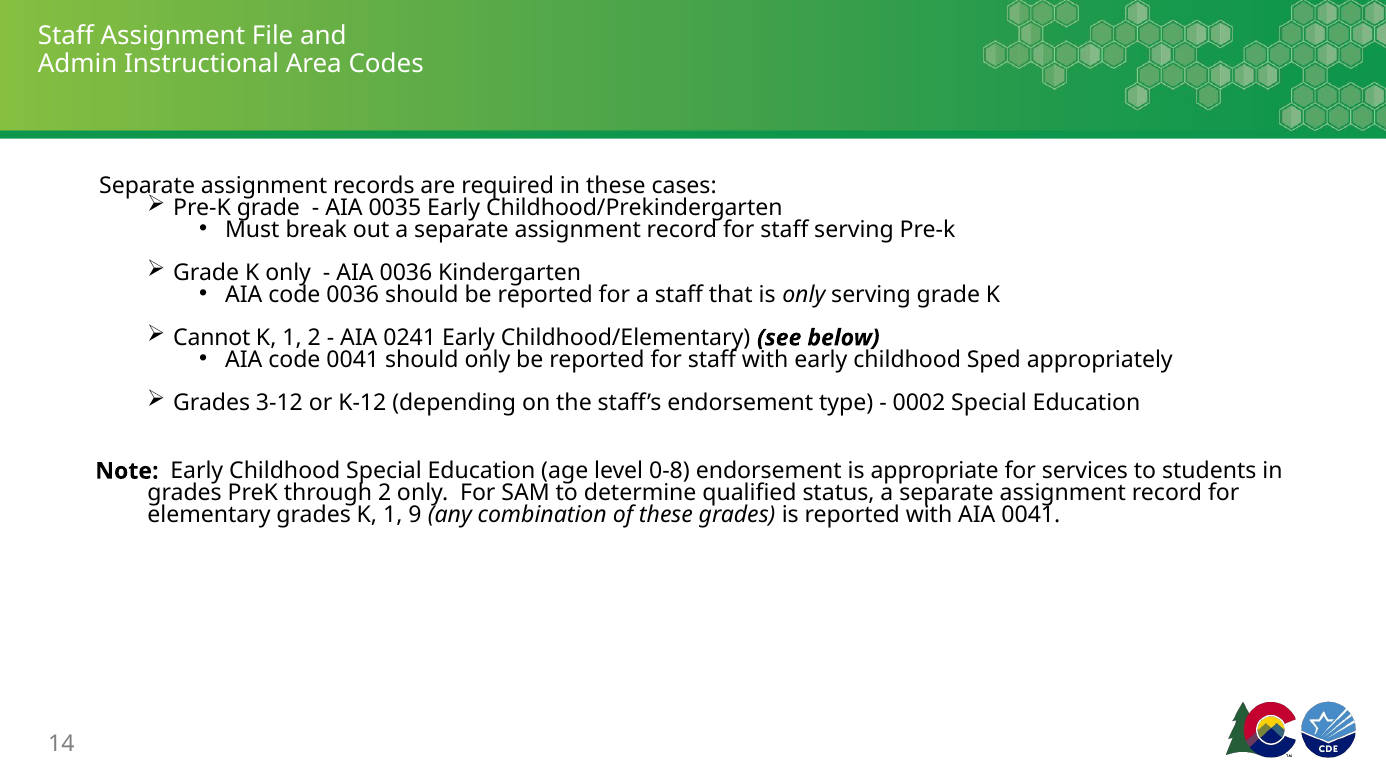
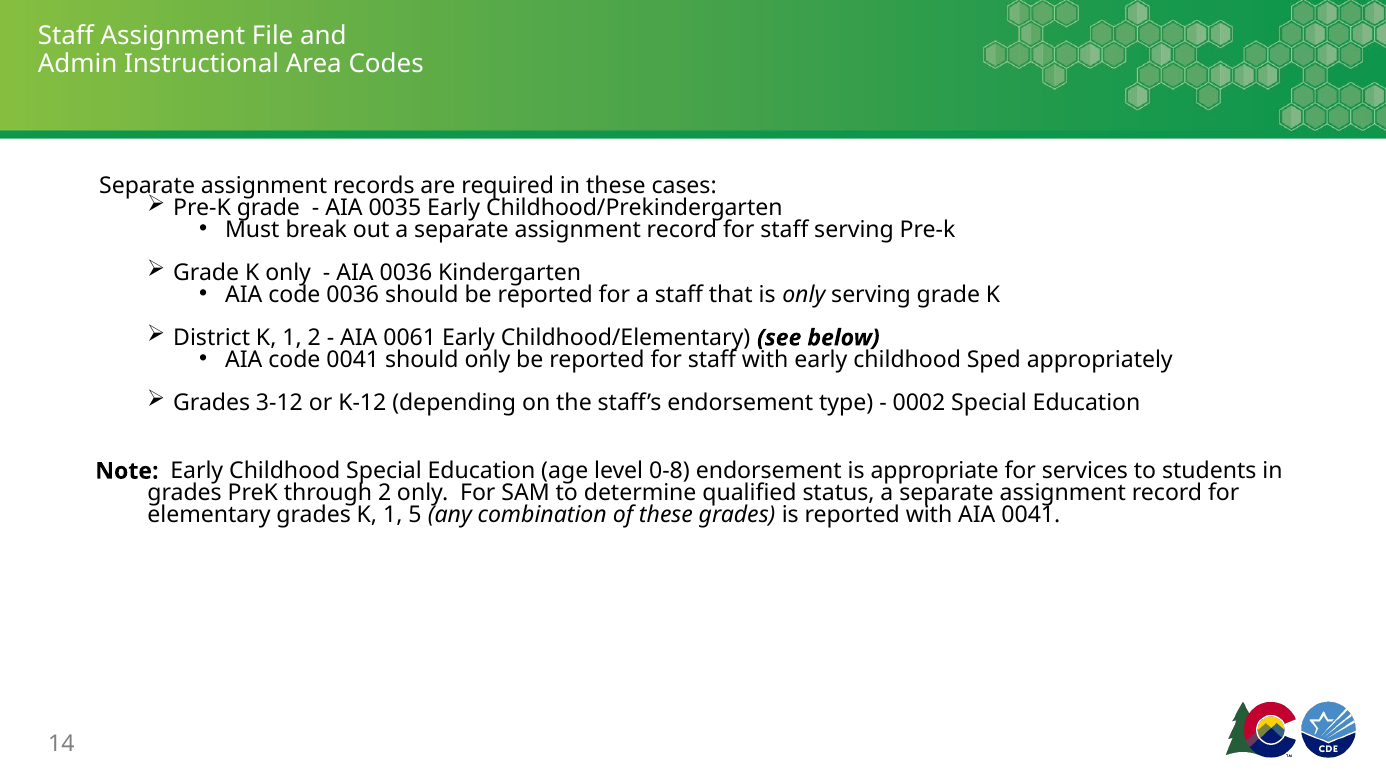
Cannot: Cannot -> District
0241: 0241 -> 0061
9: 9 -> 5
